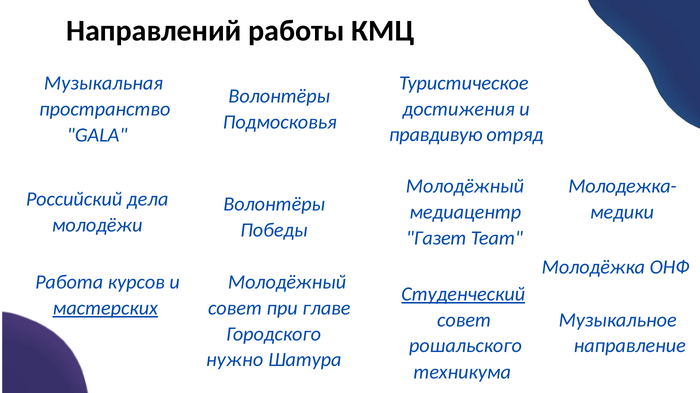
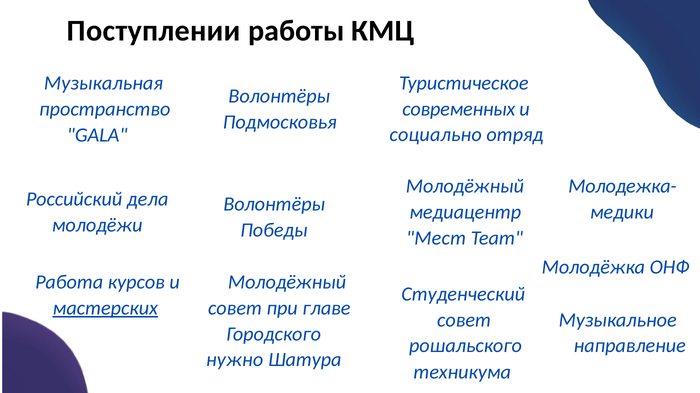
Направлений: Направлений -> Поступлении
достижения: достижения -> современных
правдивую: правдивую -> социально
Газет: Газет -> Мест
Студенческий underline: present -> none
